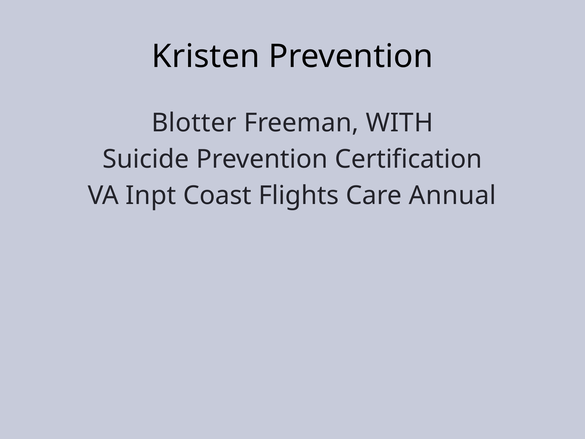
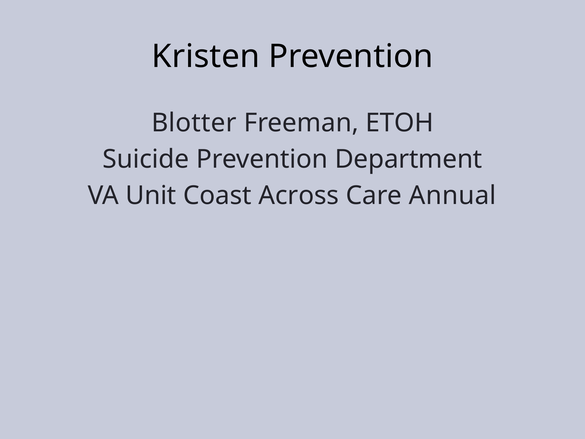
WITH: WITH -> ETOH
Certification: Certification -> Department
Inpt: Inpt -> Unit
Flights: Flights -> Across
